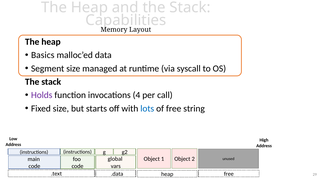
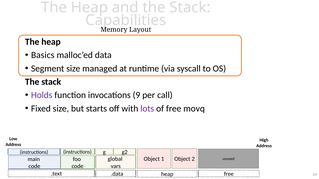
4: 4 -> 9
lots colour: blue -> purple
string: string -> movq
